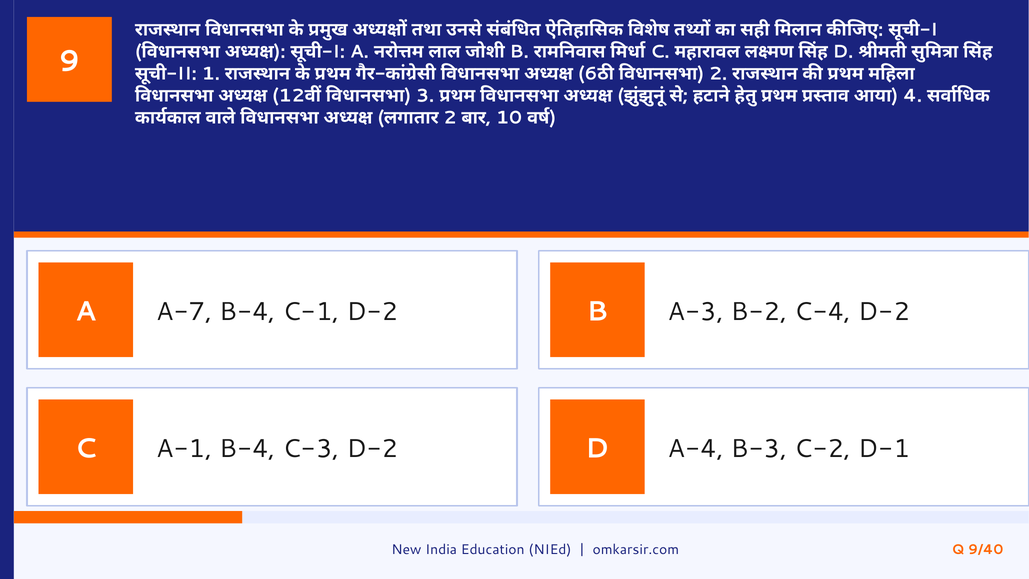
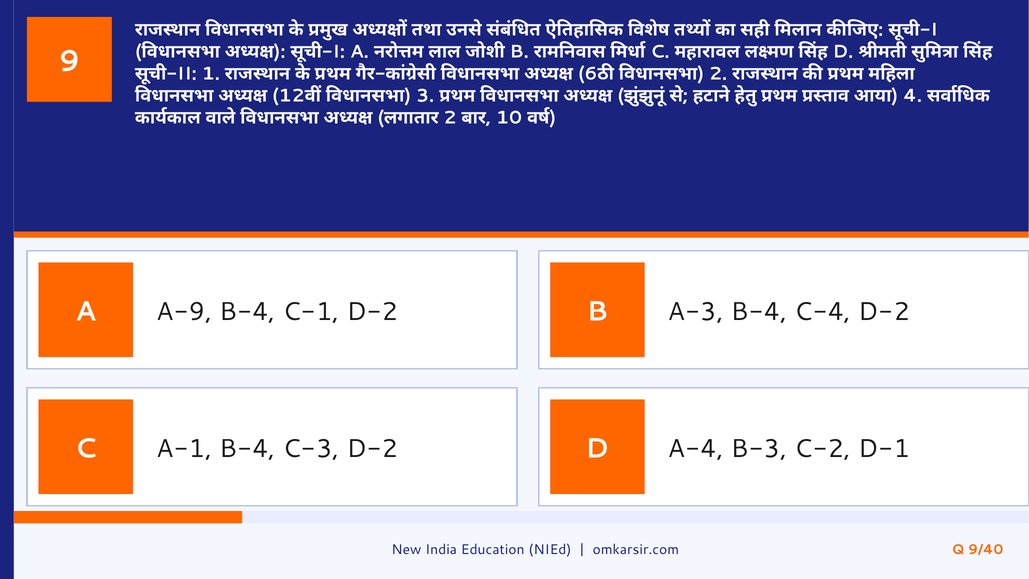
A-7: A-7 -> A-9
A-3 B-2: B-2 -> B-4
